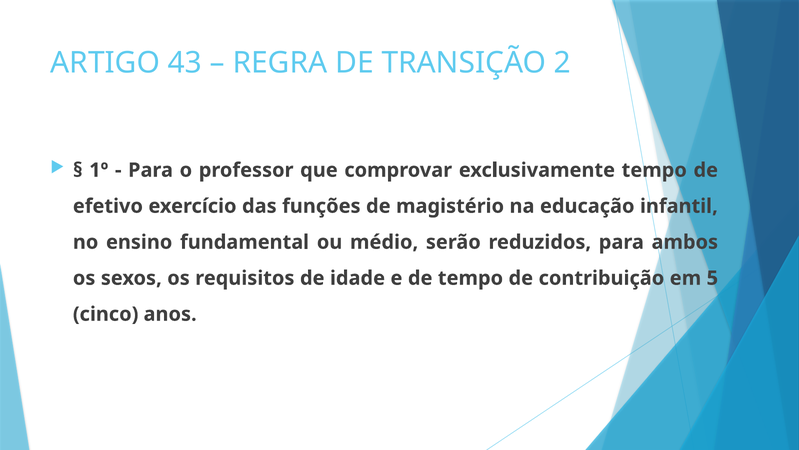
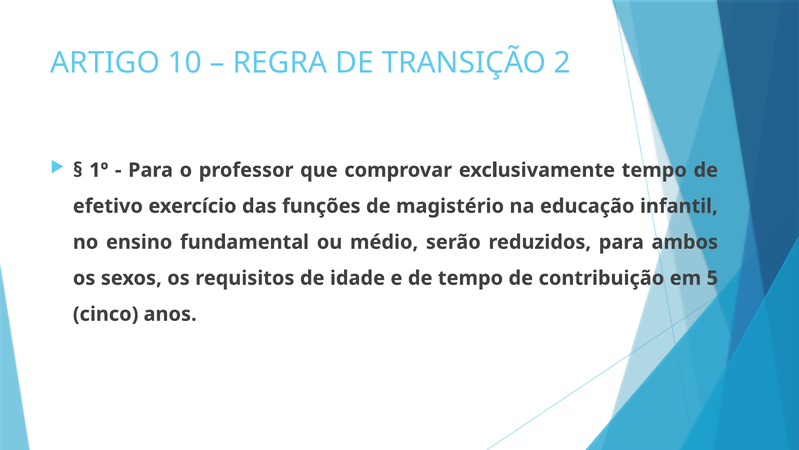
43: 43 -> 10
